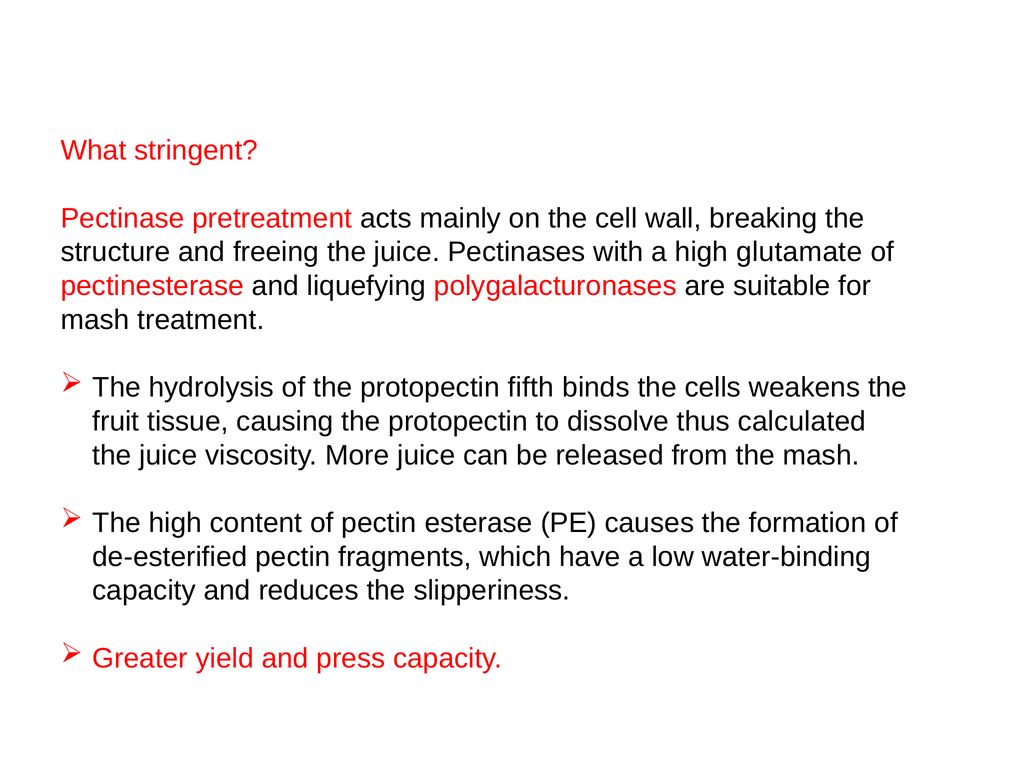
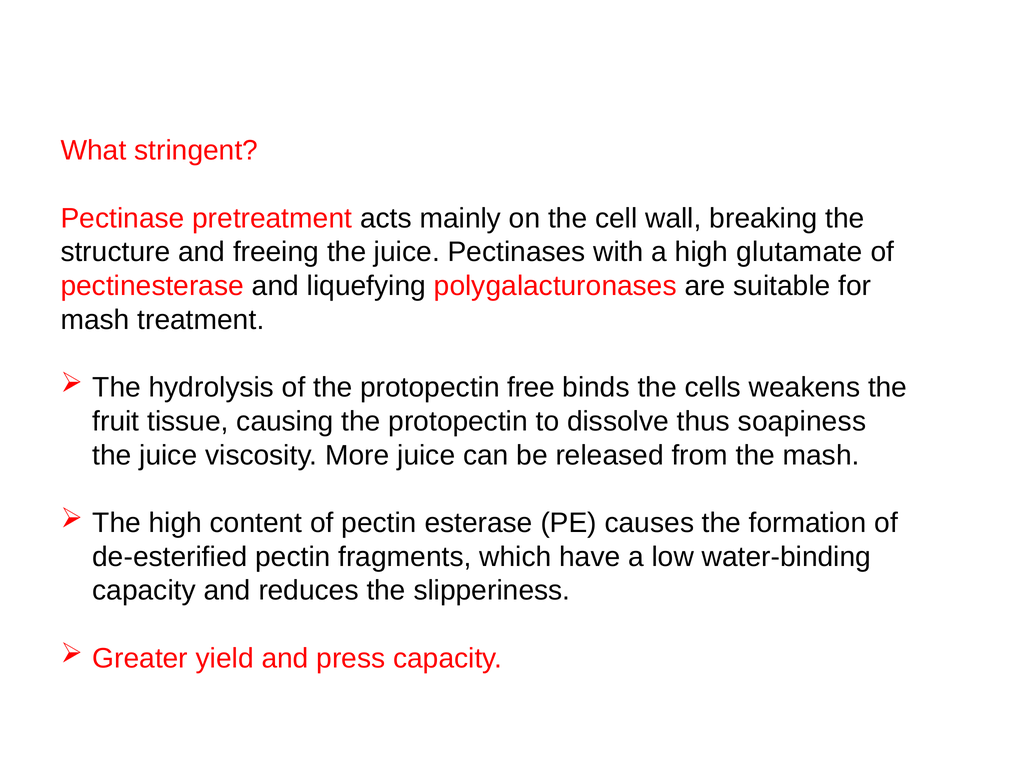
fifth: fifth -> free
calculated: calculated -> soapiness
